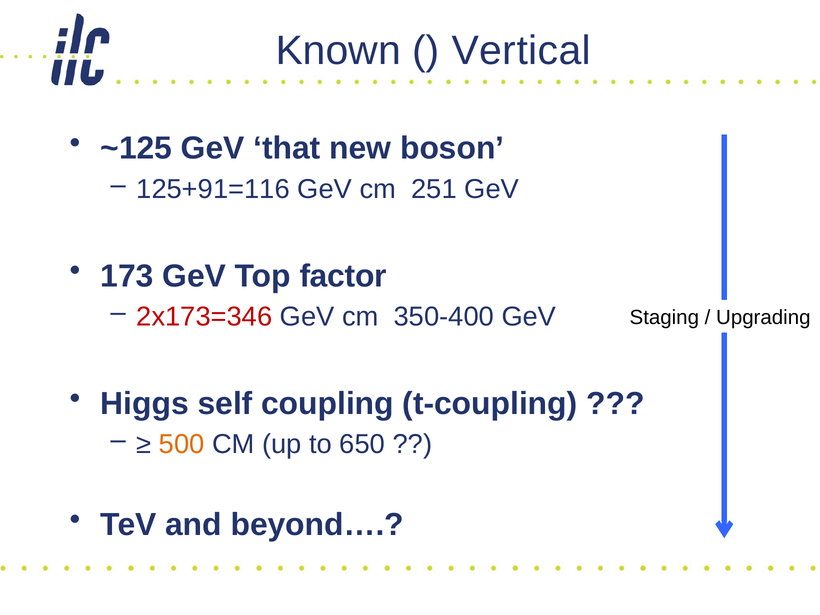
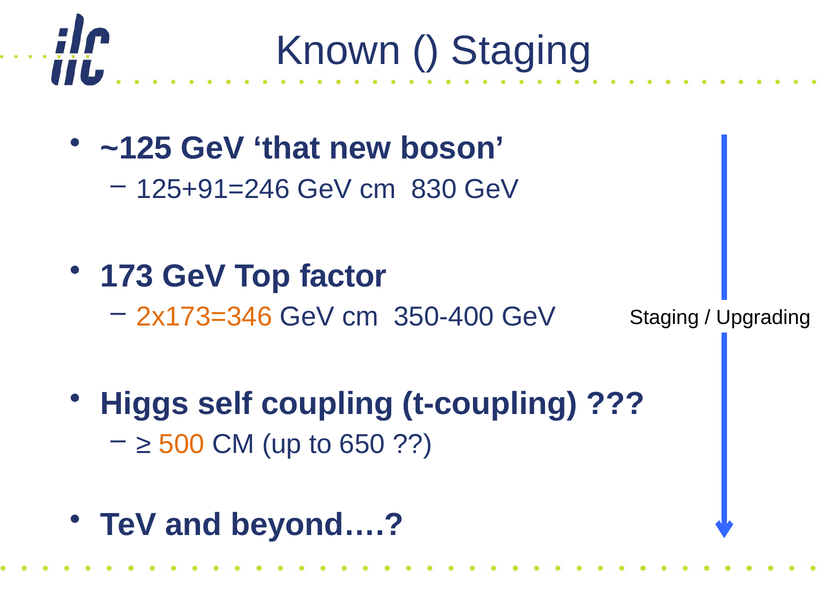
Vertical at (521, 51): Vertical -> Staging
125+91=116: 125+91=116 -> 125+91=246
251: 251 -> 830
2x173=346 colour: red -> orange
